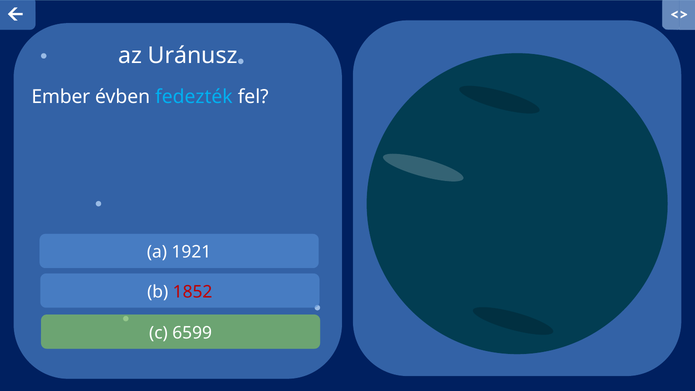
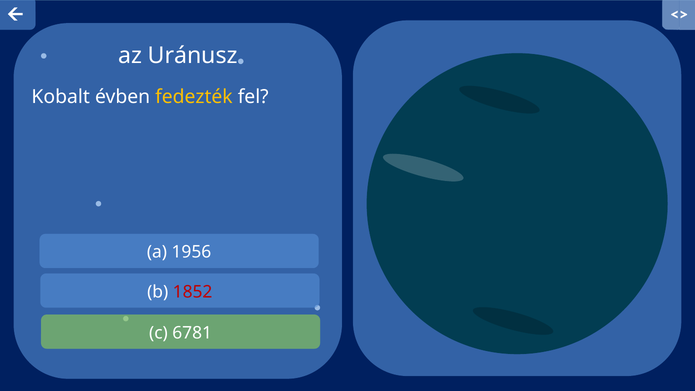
Ember: Ember -> Kobalt
fedezték colour: light blue -> yellow
1921: 1921 -> 1956
6599: 6599 -> 6781
